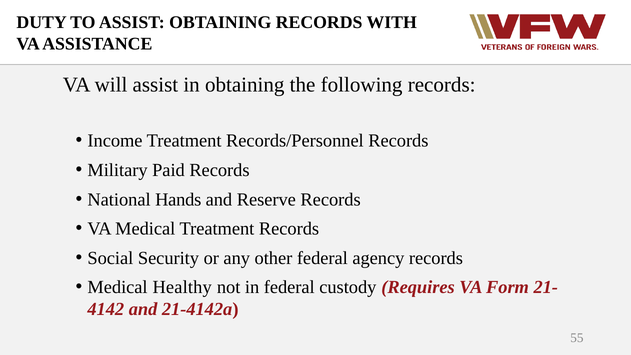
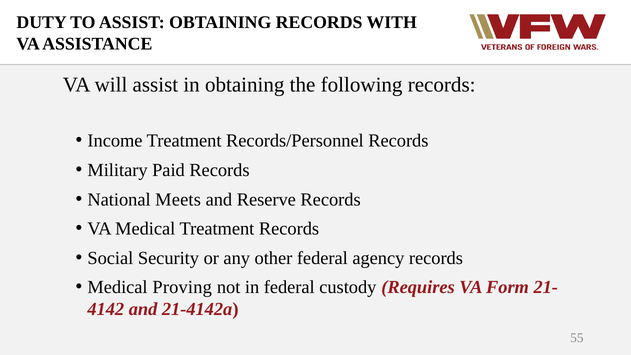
Hands: Hands -> Meets
Healthy: Healthy -> Proving
